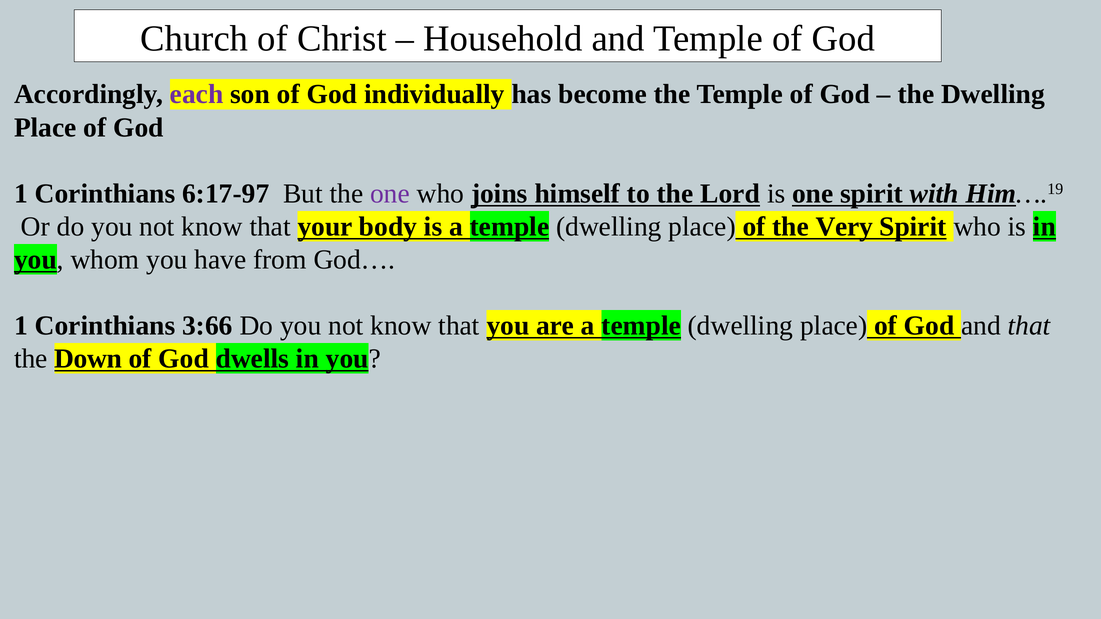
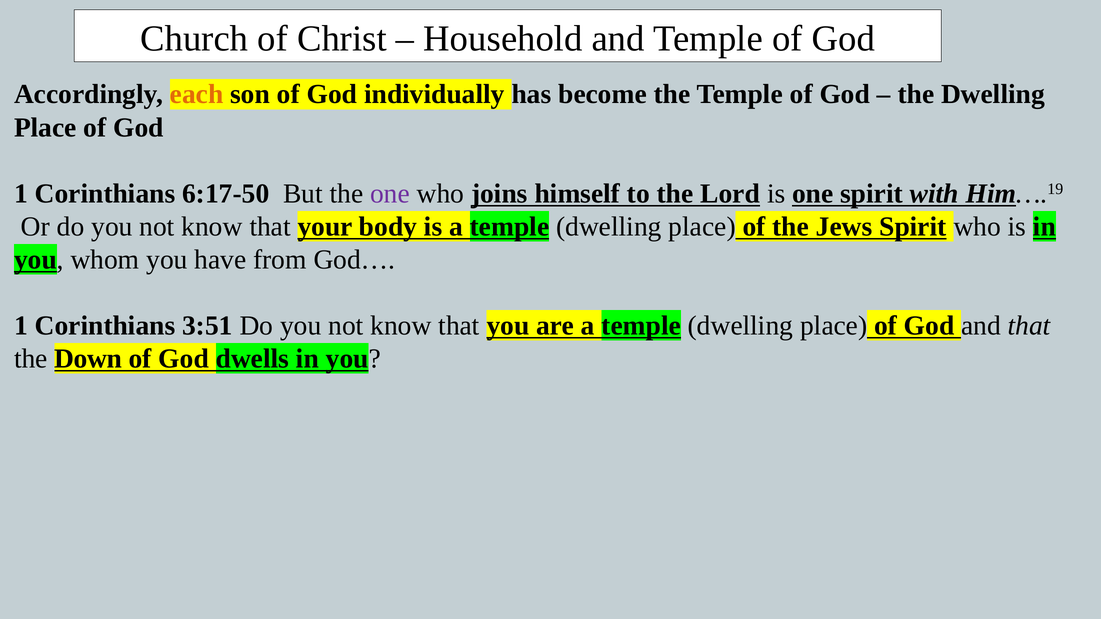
each colour: purple -> orange
6:17-97: 6:17-97 -> 6:17-50
Very: Very -> Jews
3:66: 3:66 -> 3:51
